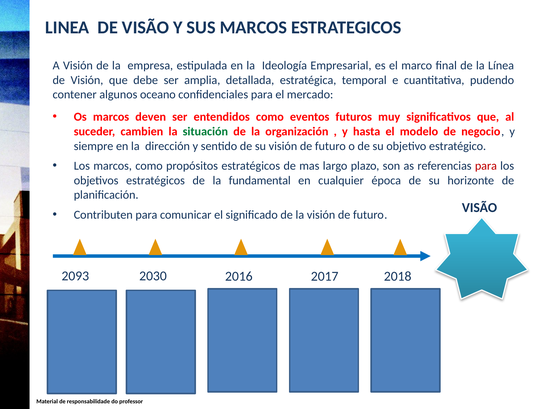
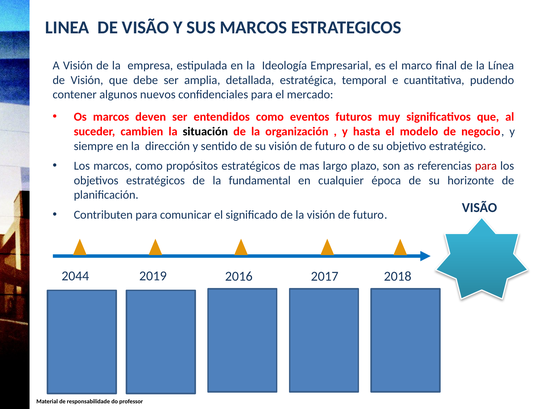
oceano: oceano -> nuevos
situación colour: green -> black
2093: 2093 -> 2044
2030: 2030 -> 2019
